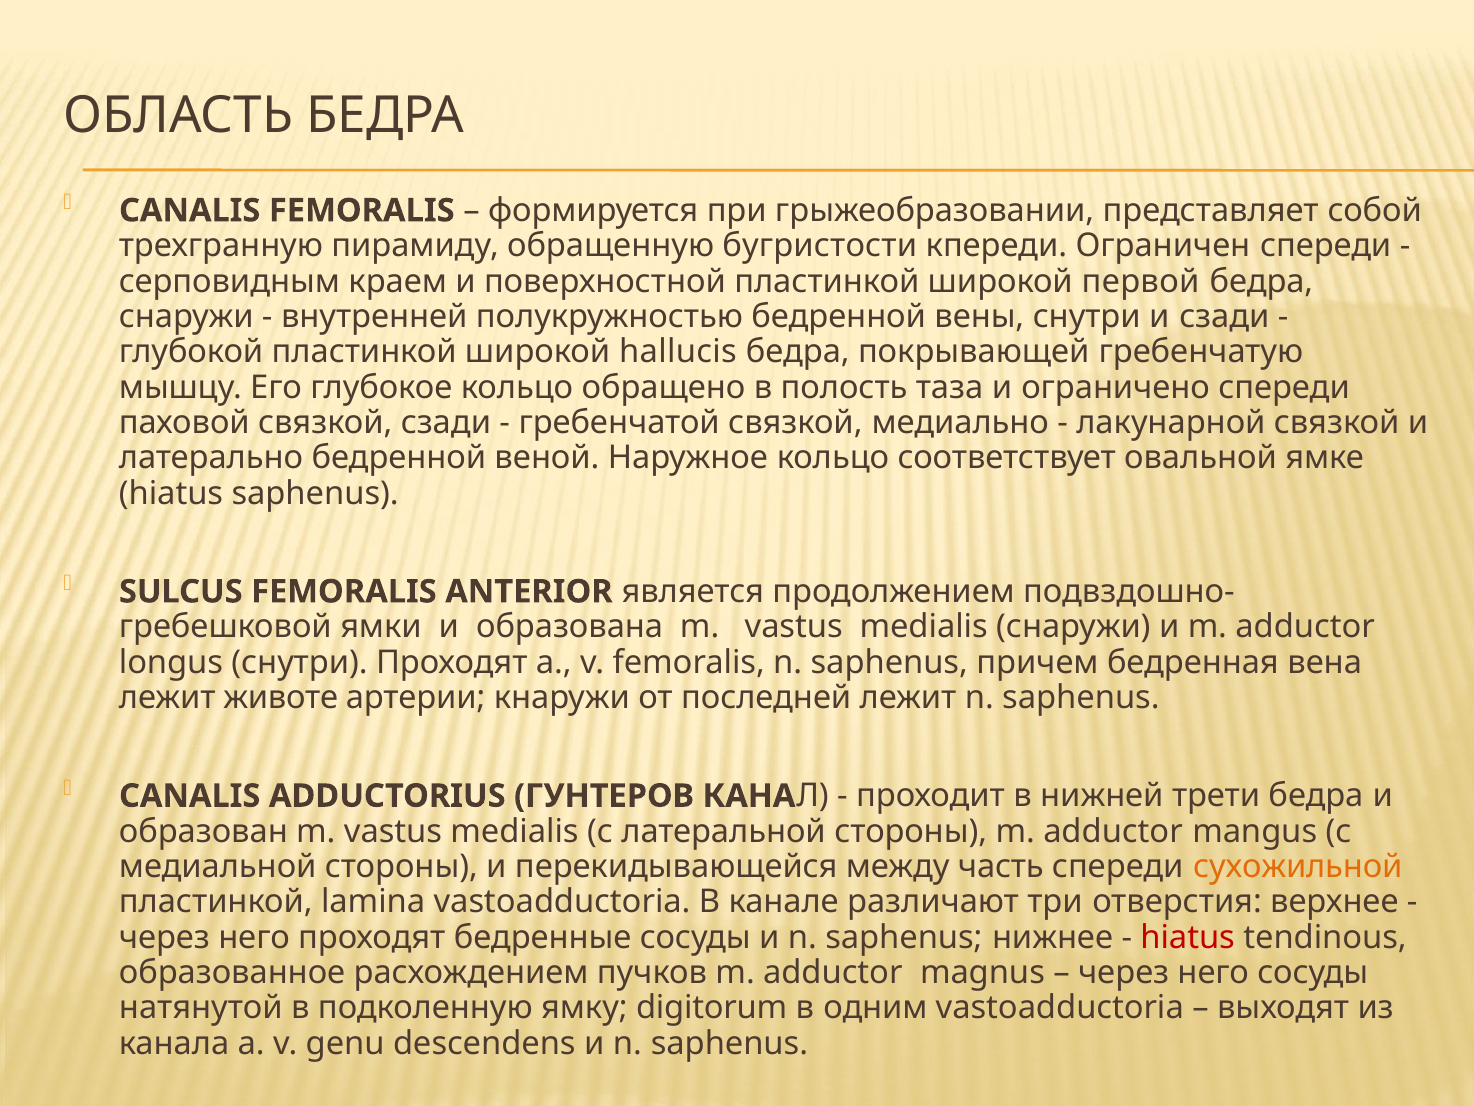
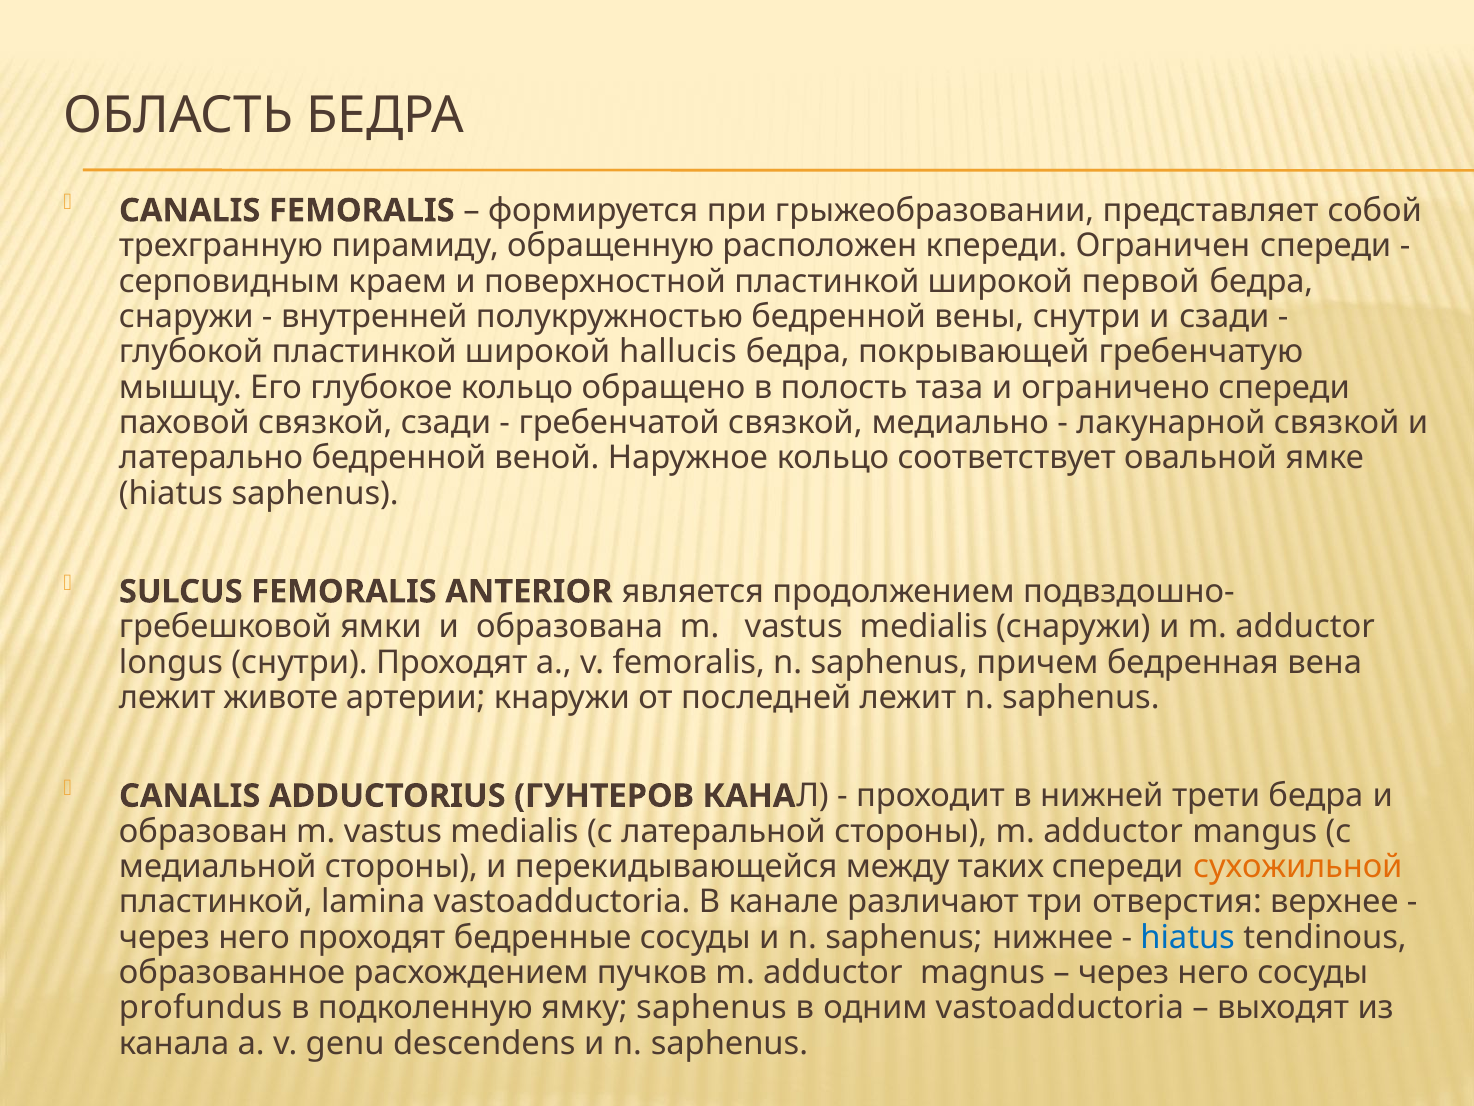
бугристости: бугристости -> расположен
часть: часть -> таких
hiatus at (1188, 937) colour: red -> blue
натянутой: натянутой -> profundus
ямку digitorum: digitorum -> saphenus
